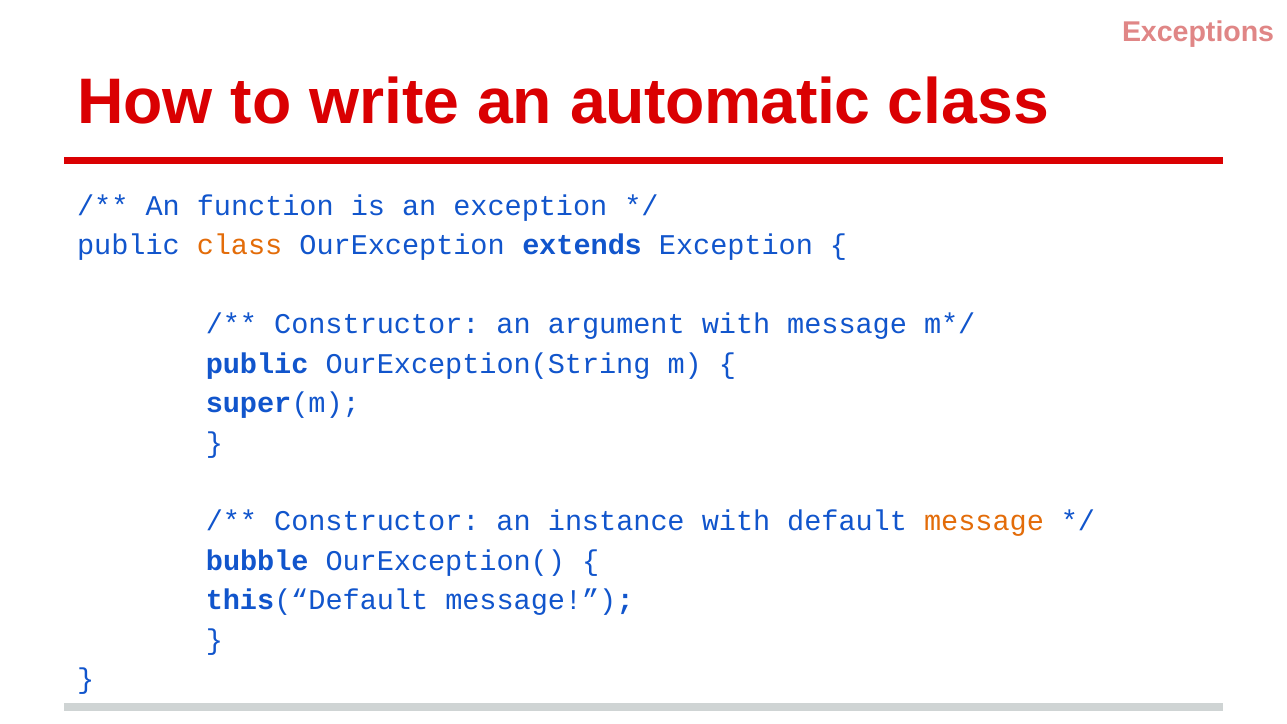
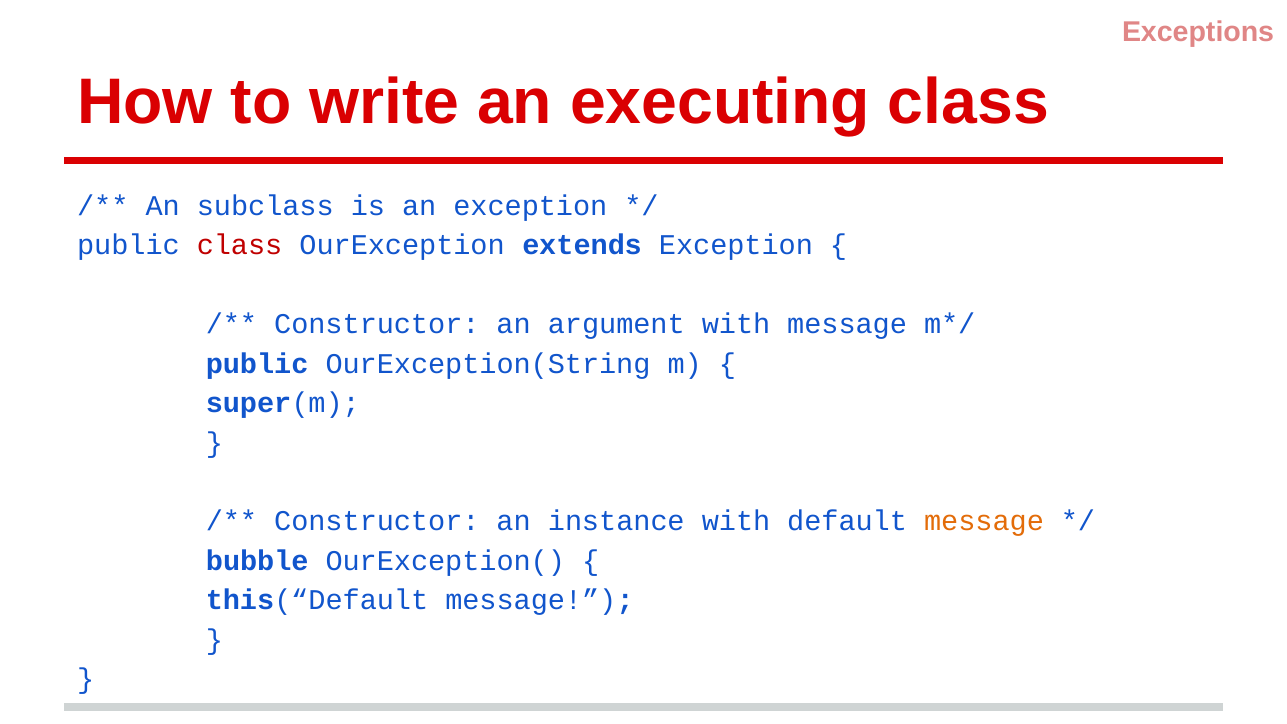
automatic: automatic -> executing
function: function -> subclass
class at (240, 245) colour: orange -> red
